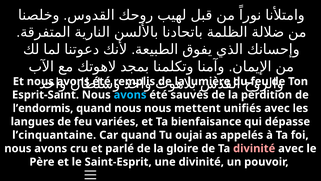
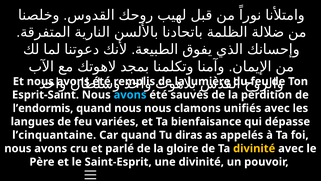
mettent: mettent -> clamons
oujai: oujai -> diras
divinité at (254, 148) colour: pink -> yellow
